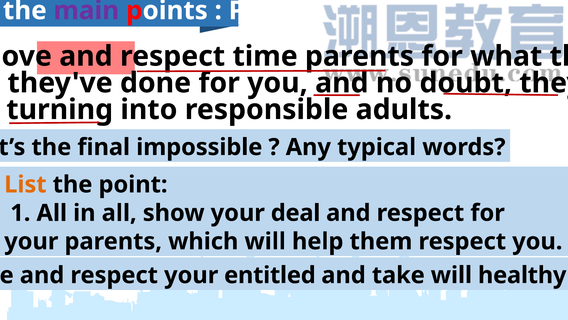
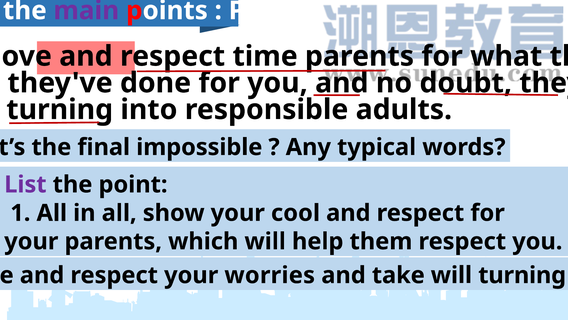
List colour: orange -> purple
deal: deal -> cool
entitled: entitled -> worries
will healthy: healthy -> turning
